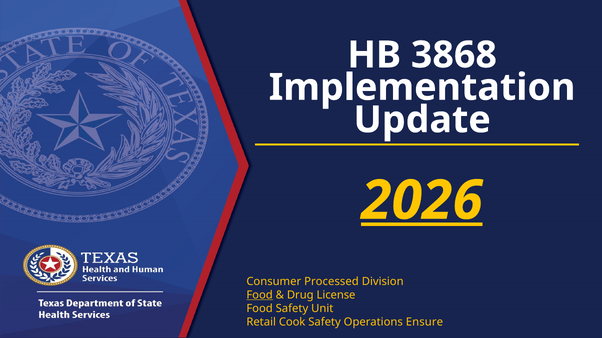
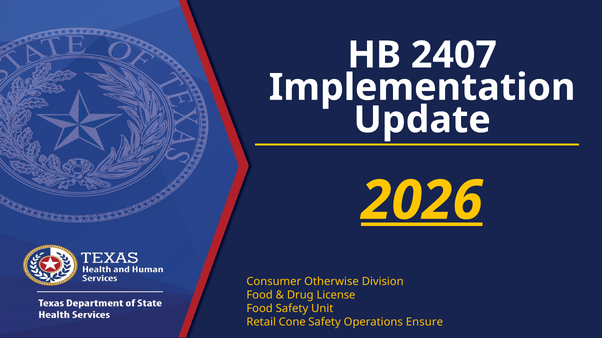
3868: 3868 -> 2407
Processed: Processed -> Otherwise
Food at (260, 295) underline: present -> none
Cook: Cook -> Cone
